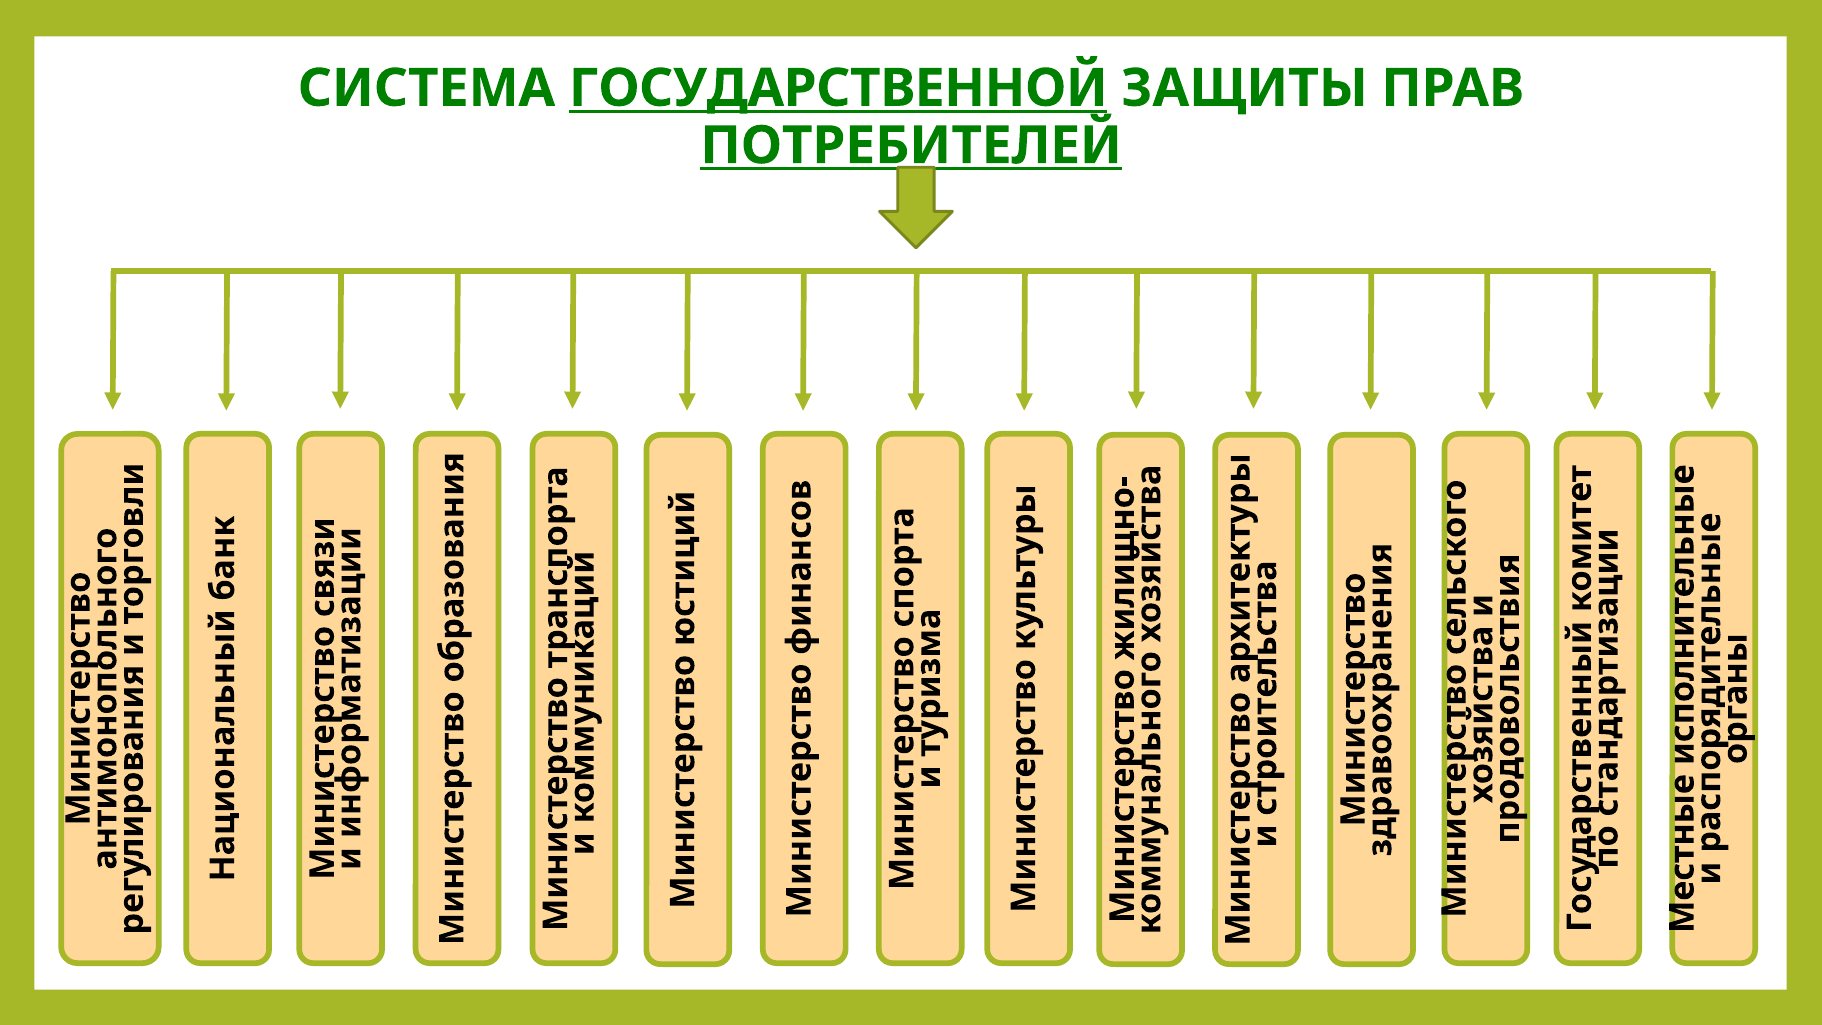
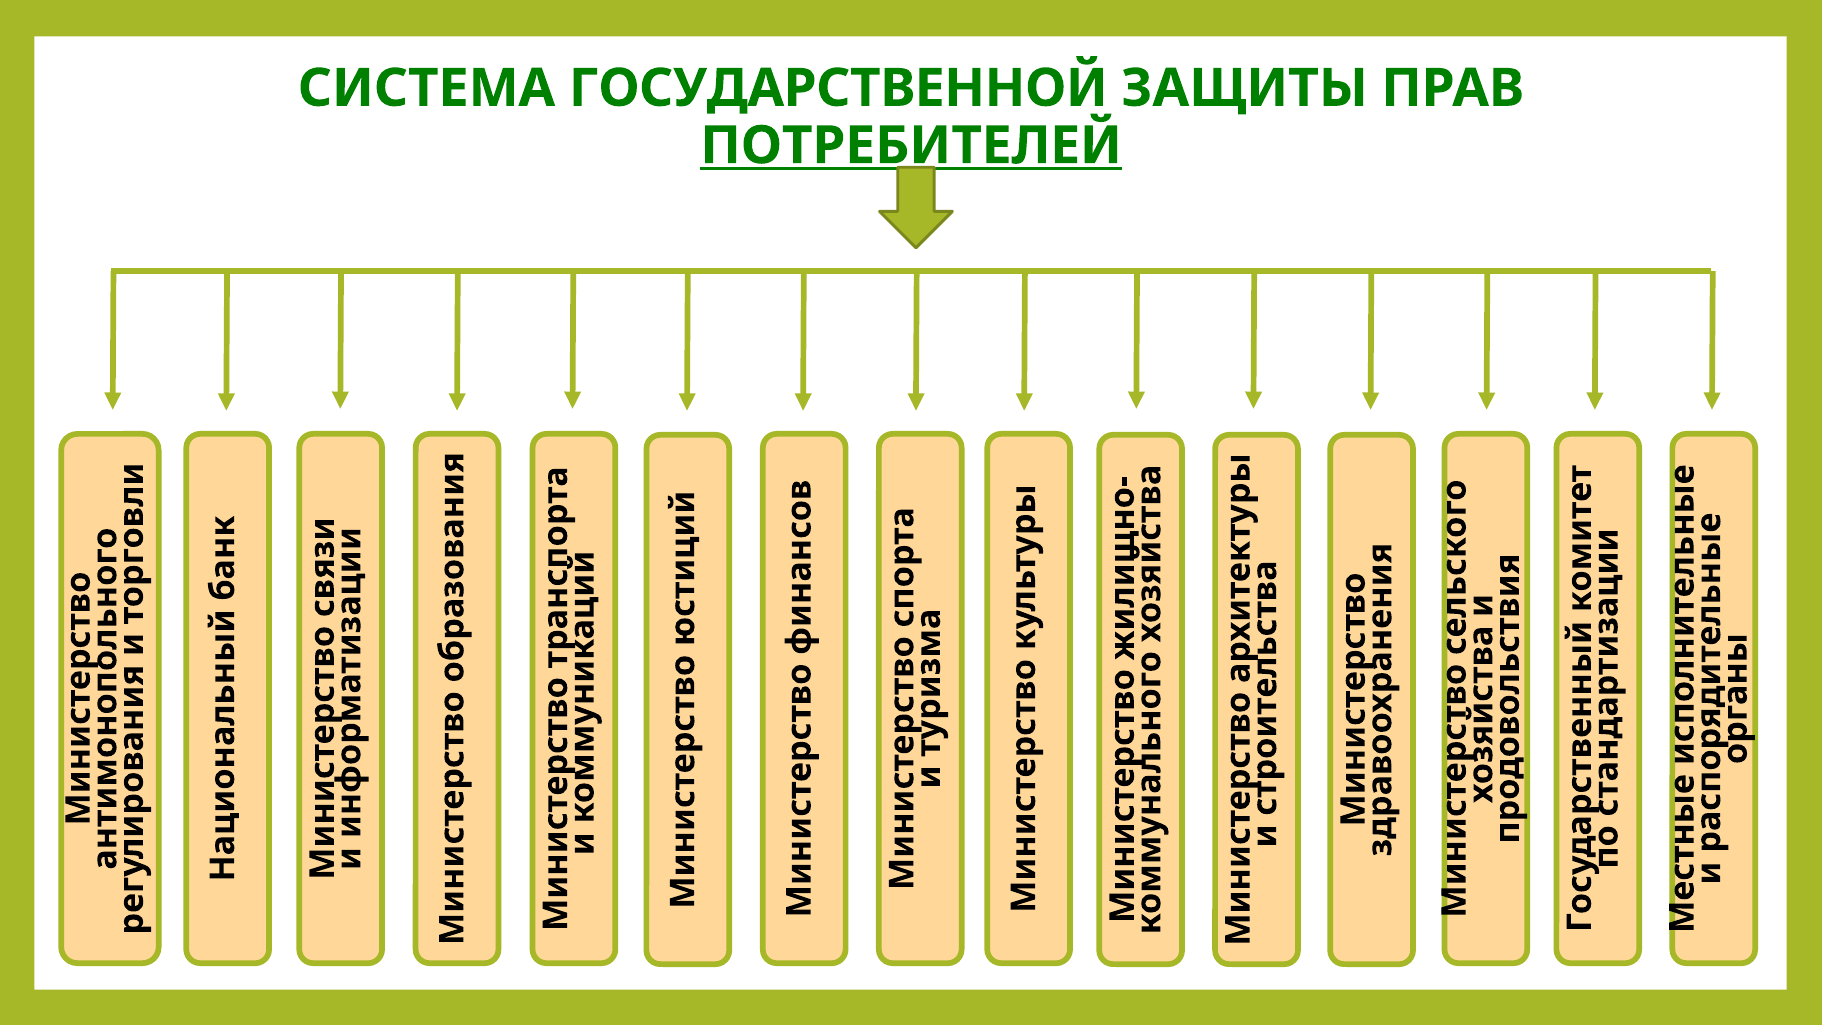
ГОСУДАРСТВЕННОЙ underline: present -> none
